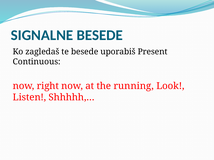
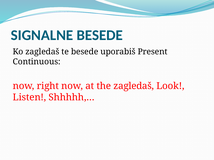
the running: running -> zagledaš
